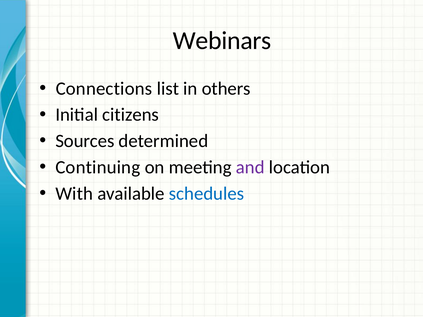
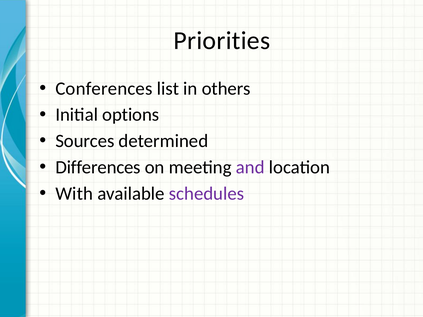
Webinars: Webinars -> Priorities
Connections: Connections -> Conferences
citizens: citizens -> options
Continuing: Continuing -> Differences
schedules colour: blue -> purple
